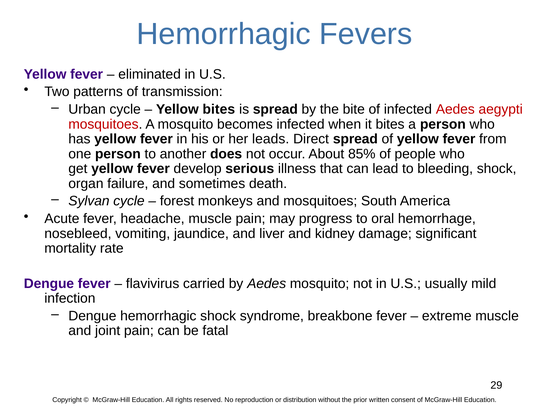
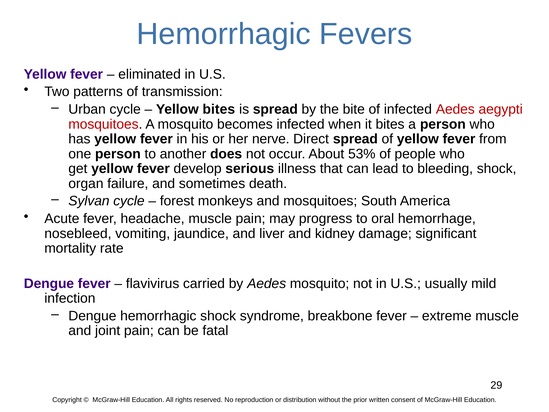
leads: leads -> nerve
85%: 85% -> 53%
